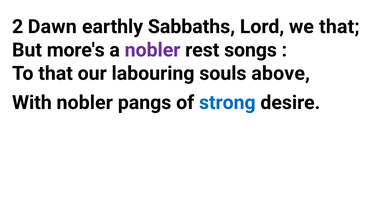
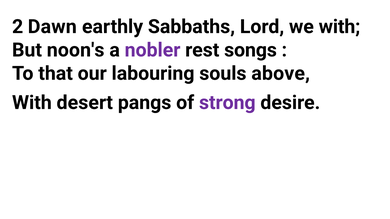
we that: that -> with
more's: more's -> noon's
With nobler: nobler -> desert
strong colour: blue -> purple
